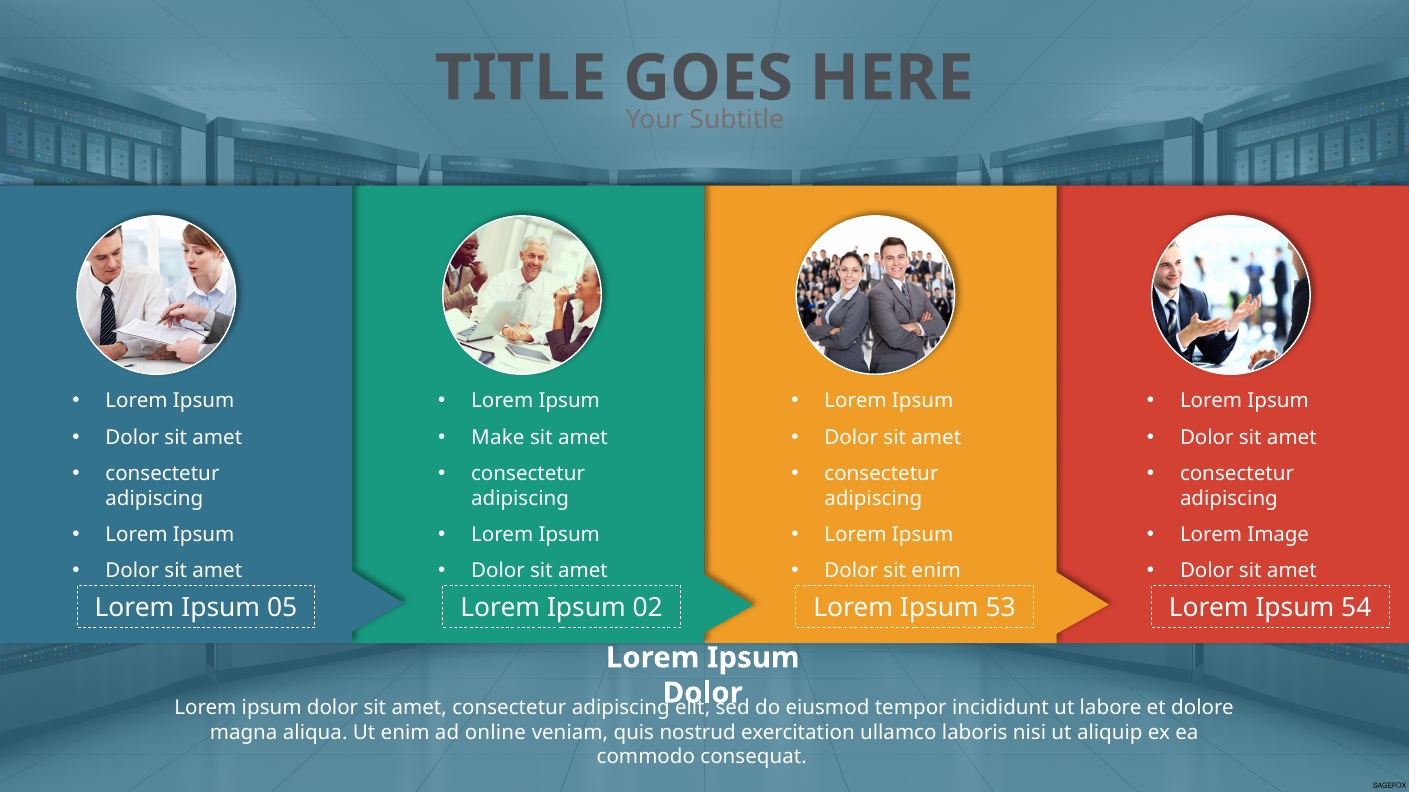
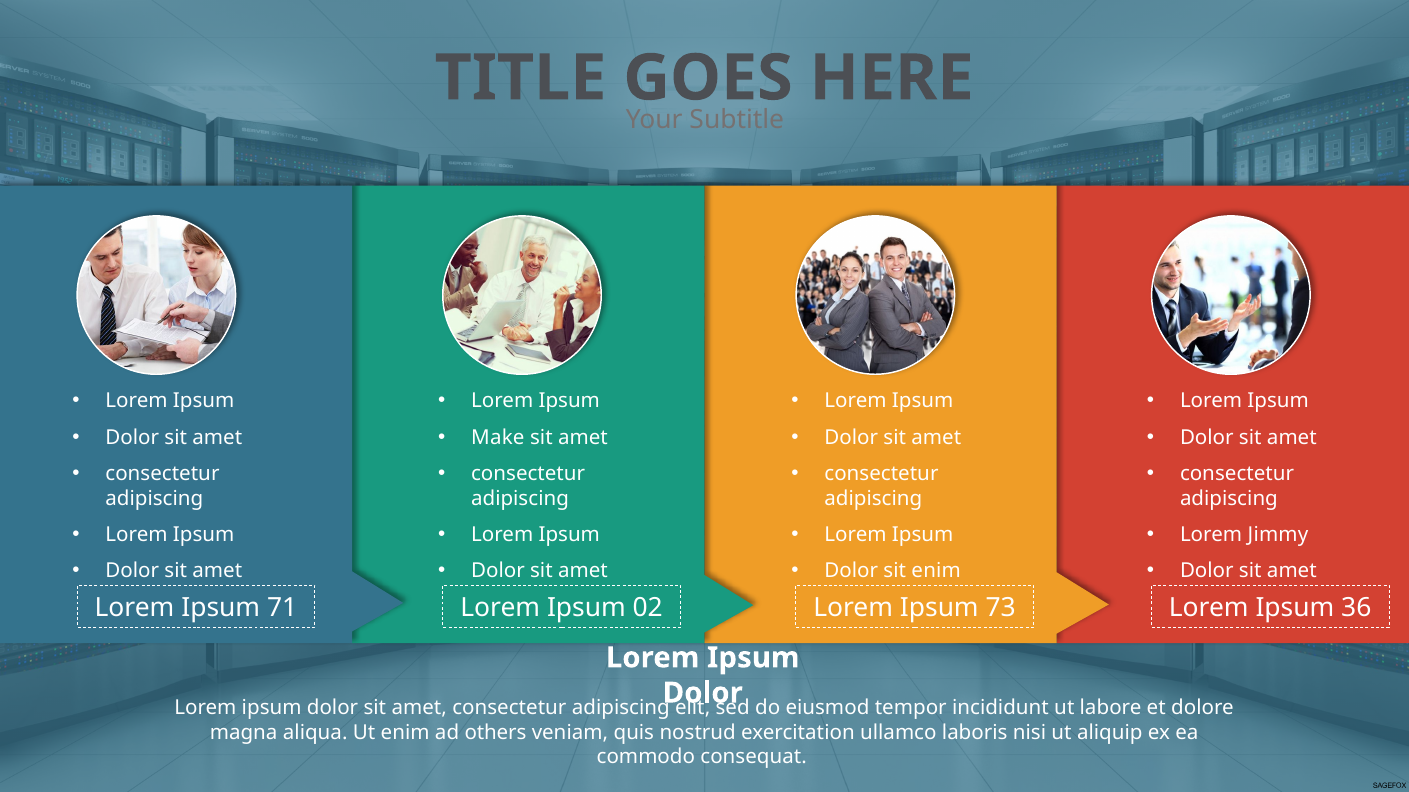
Image: Image -> Jimmy
05: 05 -> 71
53: 53 -> 73
54: 54 -> 36
online: online -> others
